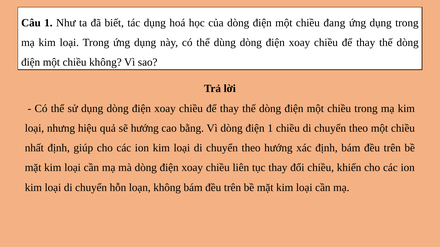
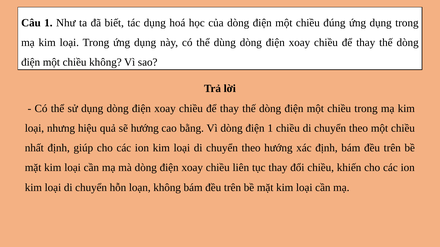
đang: đang -> đúng
